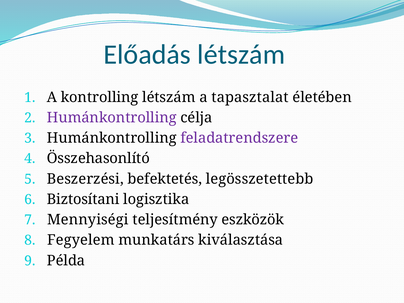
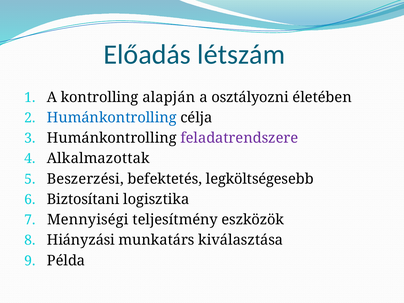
kontrolling létszám: létszám -> alapján
tapasztalat: tapasztalat -> osztályozni
Humánkontrolling at (112, 118) colour: purple -> blue
Összehasonlító: Összehasonlító -> Alkalmazottak
legösszetettebb: legösszetettebb -> legköltségesebb
Fegyelem: Fegyelem -> Hiányzási
